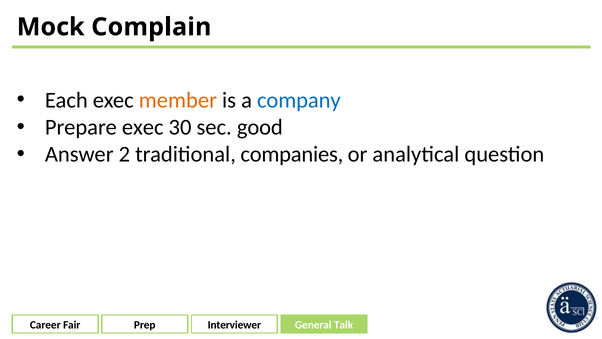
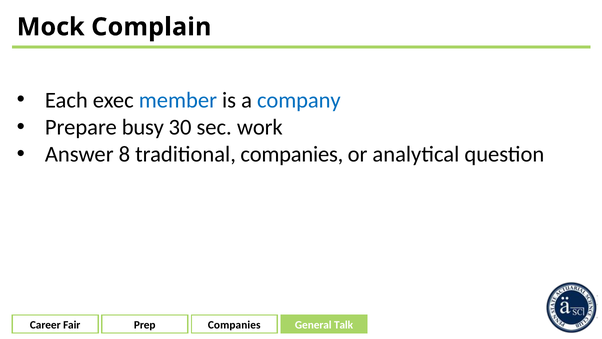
member colour: orange -> blue
Prepare exec: exec -> busy
good: good -> work
2: 2 -> 8
Prep Interviewer: Interviewer -> Companies
